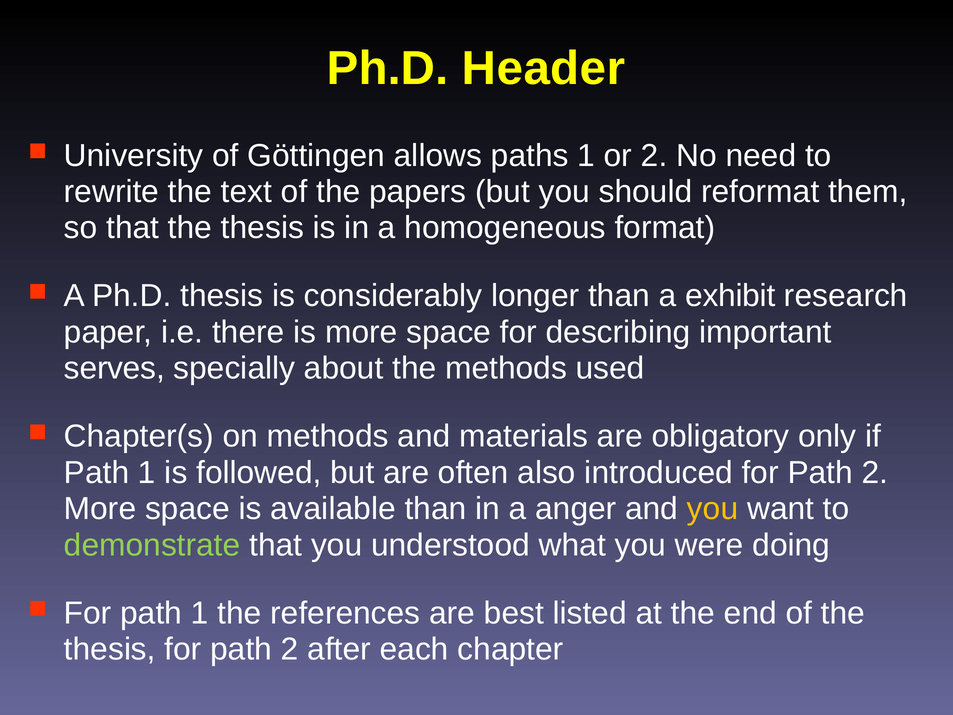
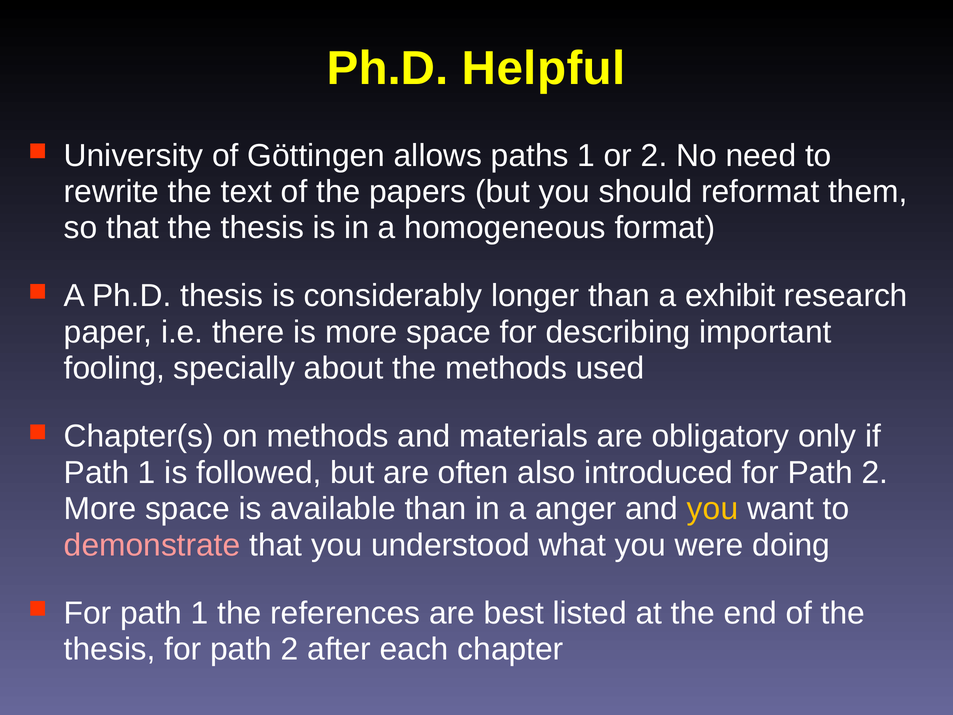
Header: Header -> Helpful
serves: serves -> fooling
demonstrate colour: light green -> pink
